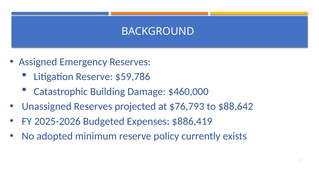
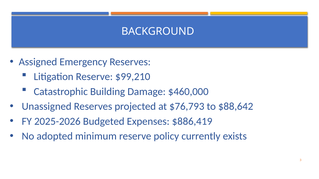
$59,786: $59,786 -> $99,210
